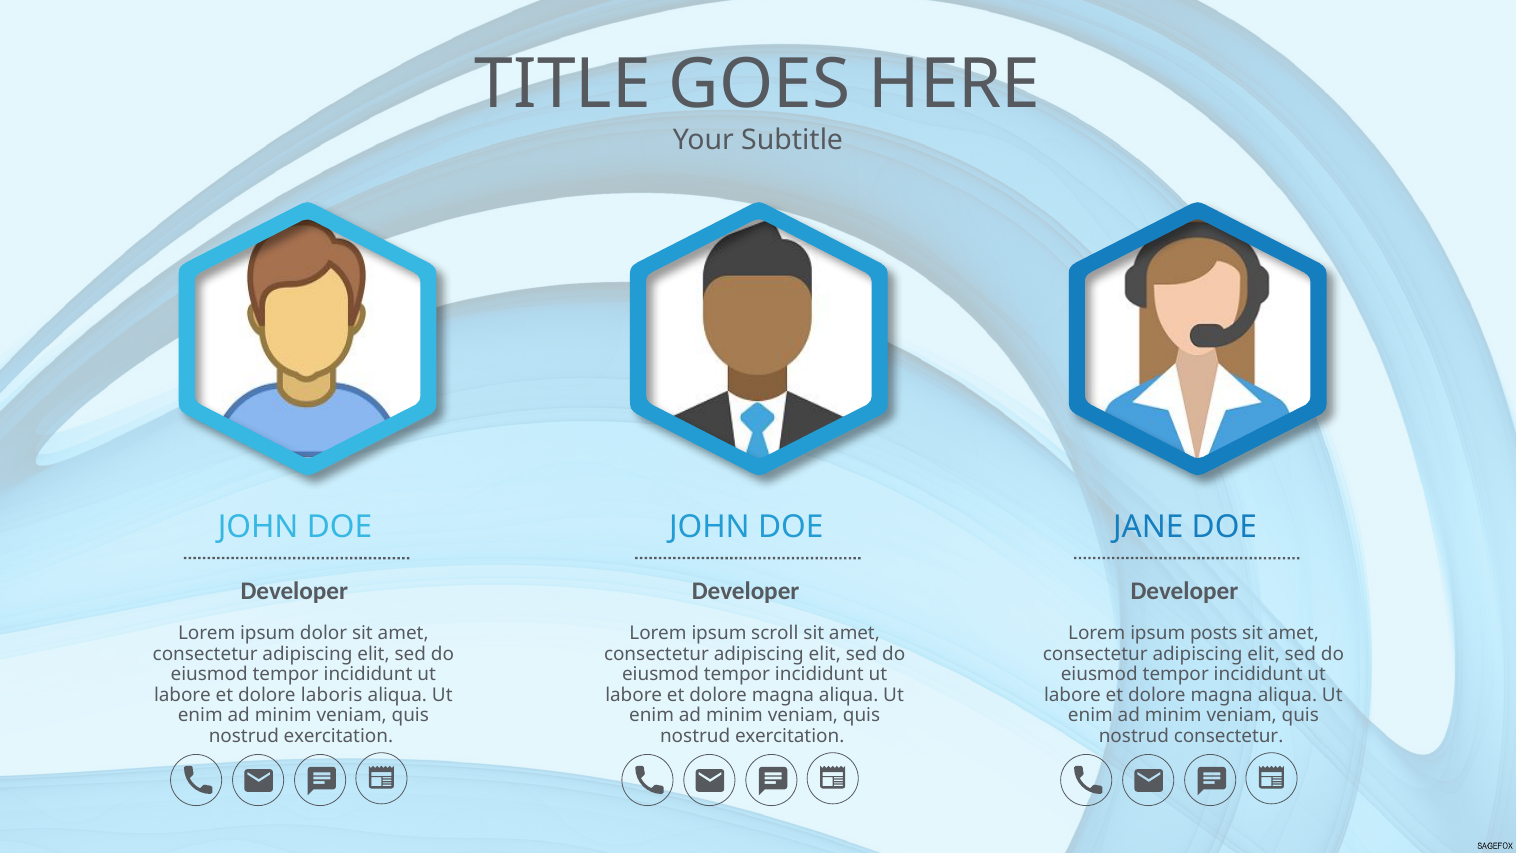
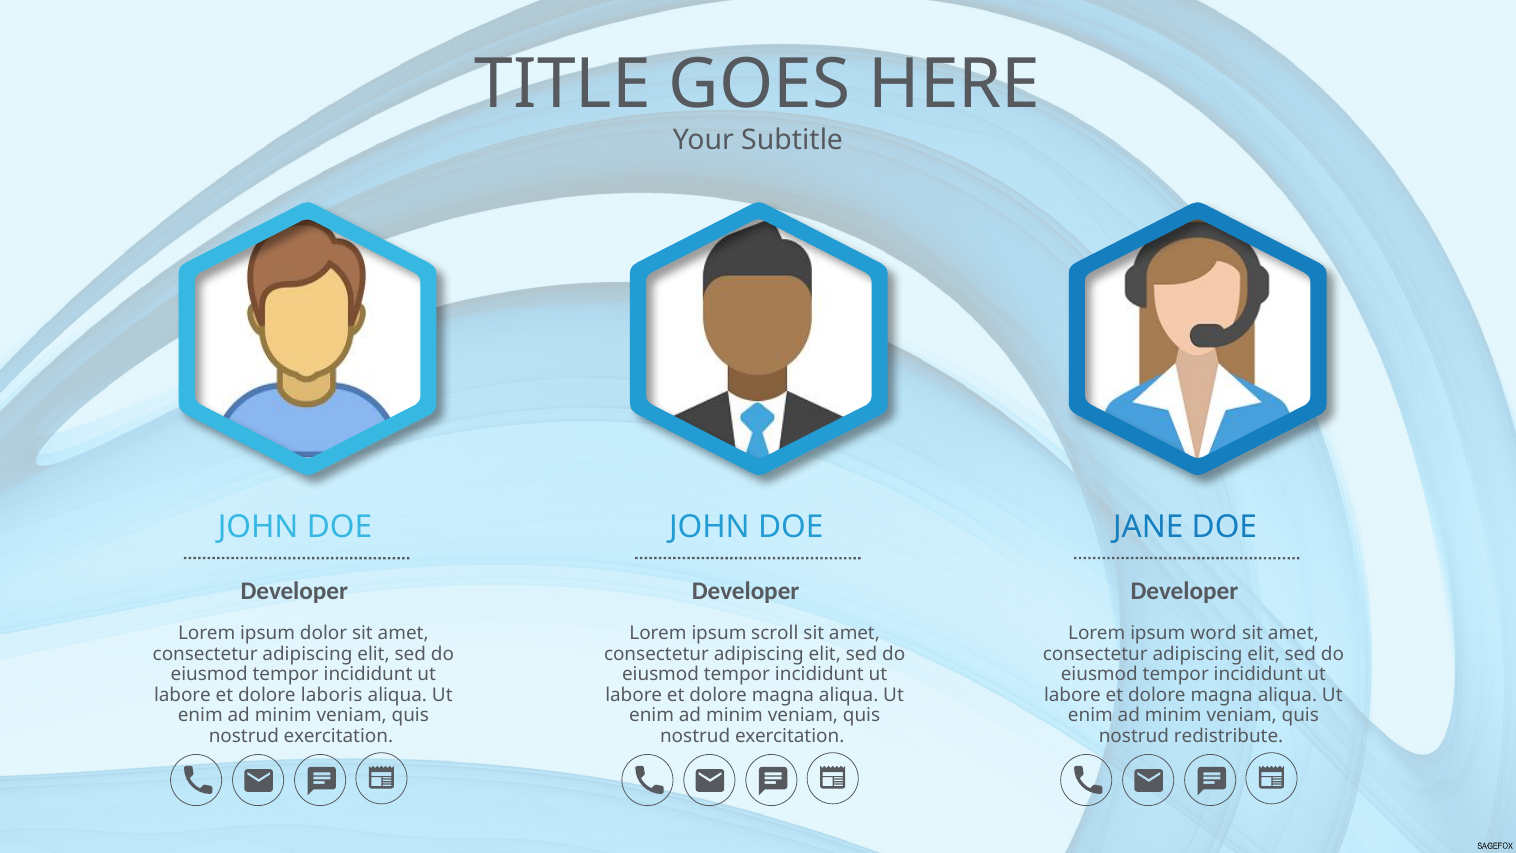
posts: posts -> word
nostrud consectetur: consectetur -> redistribute
